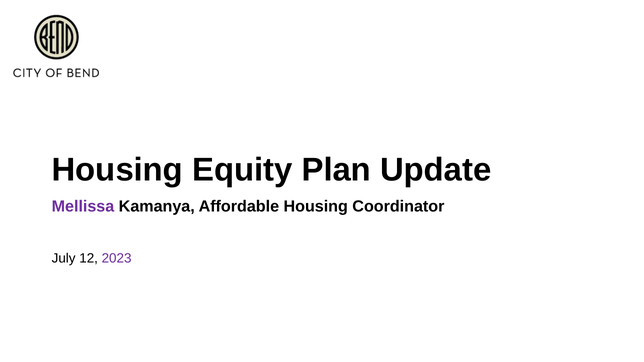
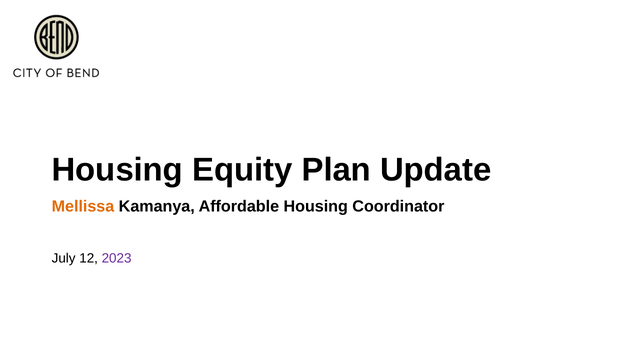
Mellissa colour: purple -> orange
